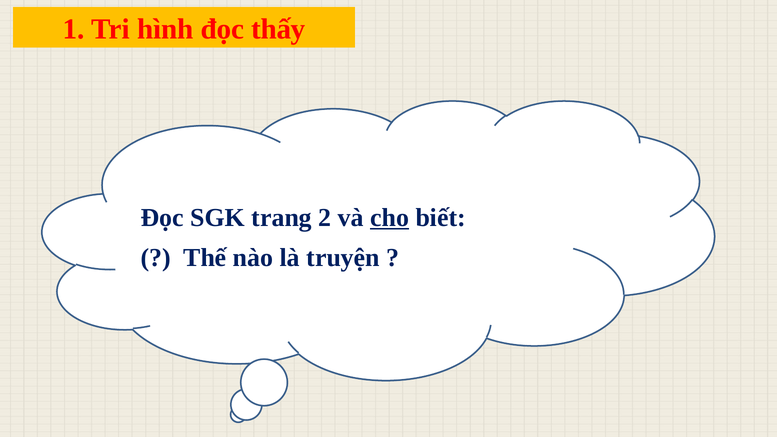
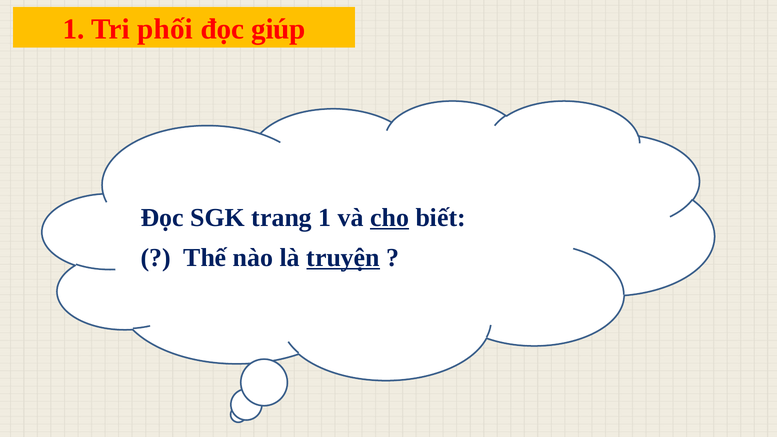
hình: hình -> phối
thấy: thấy -> giúp
trang 2: 2 -> 1
truyện underline: none -> present
